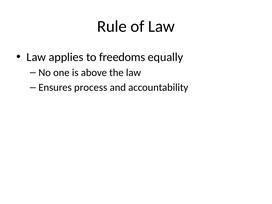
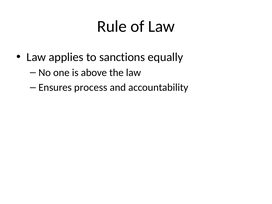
freedoms: freedoms -> sanctions
